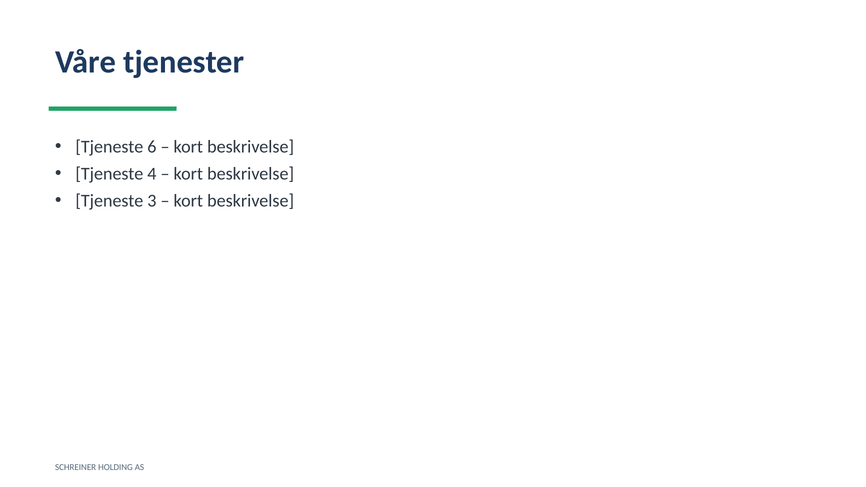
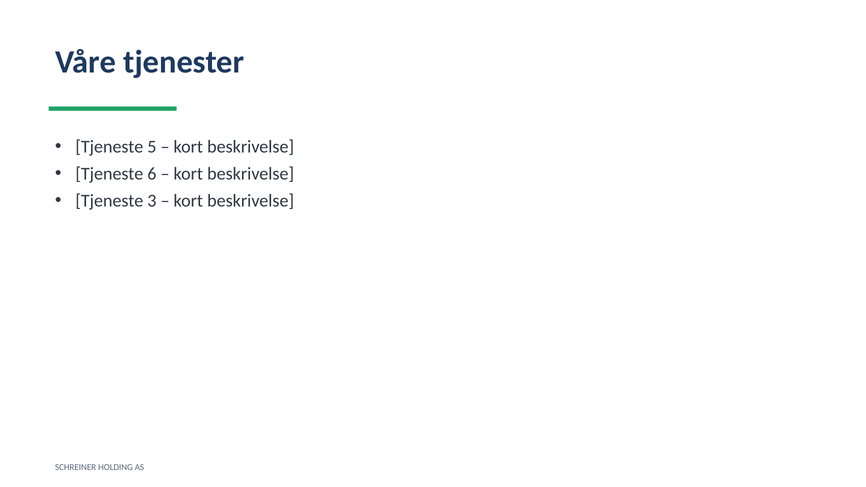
6: 6 -> 5
4: 4 -> 6
